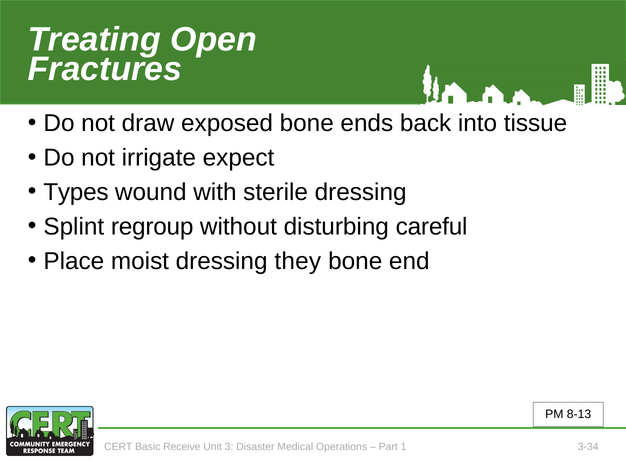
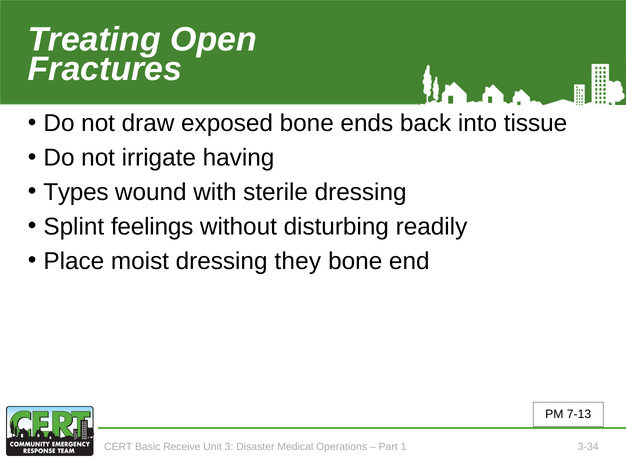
expect: expect -> having
regroup: regroup -> feelings
careful: careful -> readily
8-13: 8-13 -> 7-13
